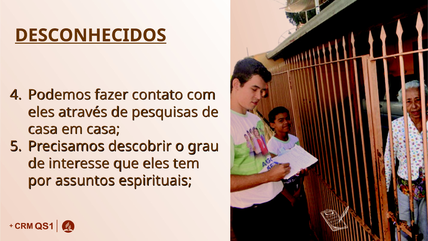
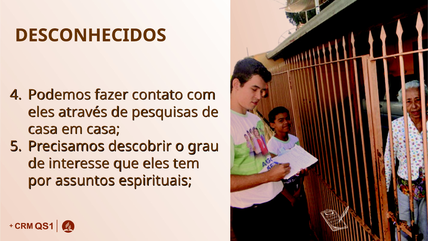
DESCONHECIDOS underline: present -> none
